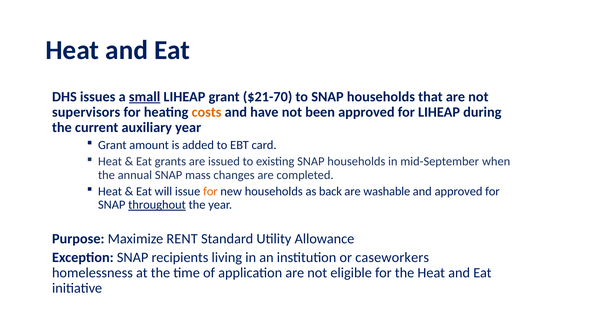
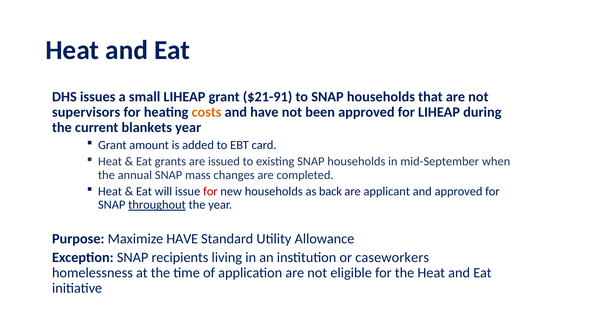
small underline: present -> none
$21-70: $21-70 -> $21-91
auxiliary: auxiliary -> blankets
for at (210, 192) colour: orange -> red
washable: washable -> applicant
Maximize RENT: RENT -> HAVE
